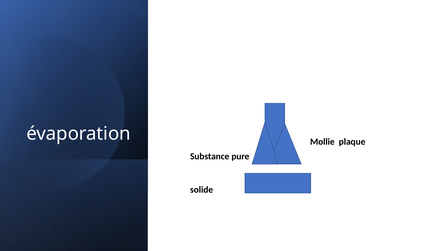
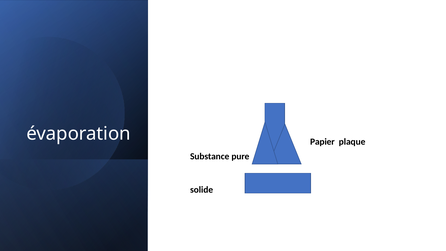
Mollie: Mollie -> Papier
